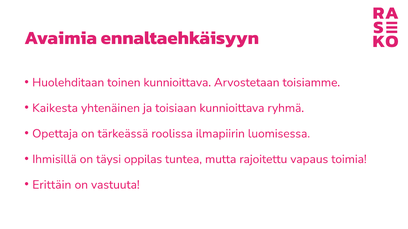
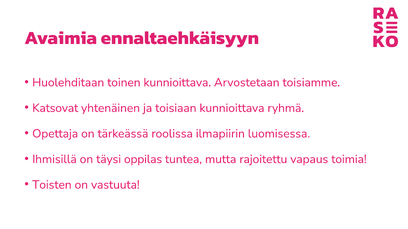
Kaikesta: Kaikesta -> Katsovat
Erittäin: Erittäin -> Toisten
